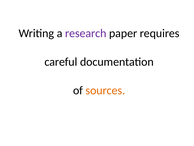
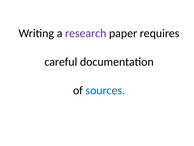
sources colour: orange -> blue
